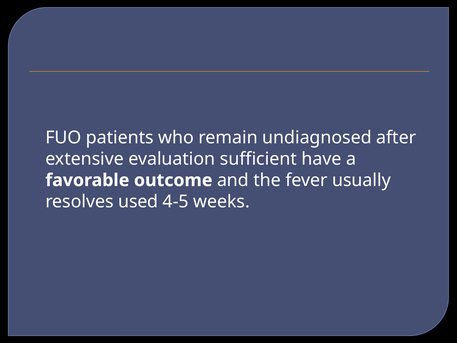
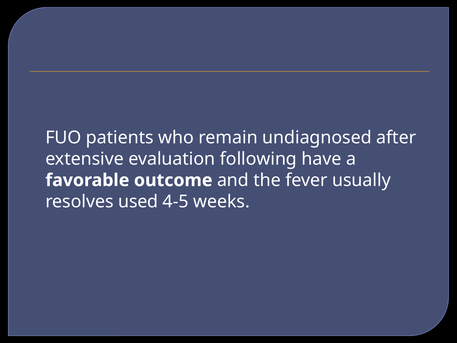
sufficient: sufficient -> following
